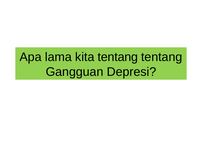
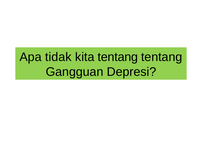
lama: lama -> tidak
